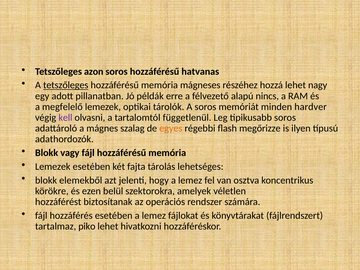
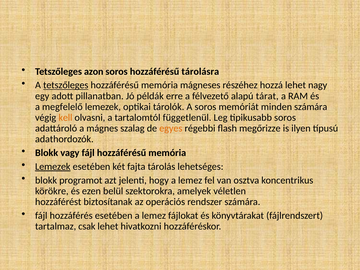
hatvanas: hatvanas -> tárolásra
nincs: nincs -> tárat
minden hardver: hardver -> számára
kell colour: purple -> orange
Lemezek at (53, 167) underline: none -> present
elemekből: elemekből -> programot
piko: piko -> csak
